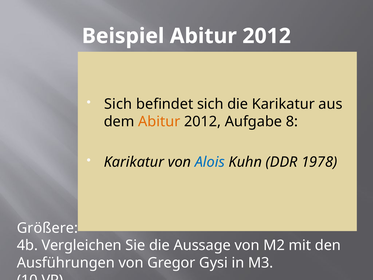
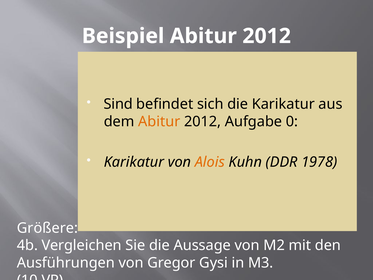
Sich at (118, 104): Sich -> Sind
8: 8 -> 0
Alois colour: blue -> orange
